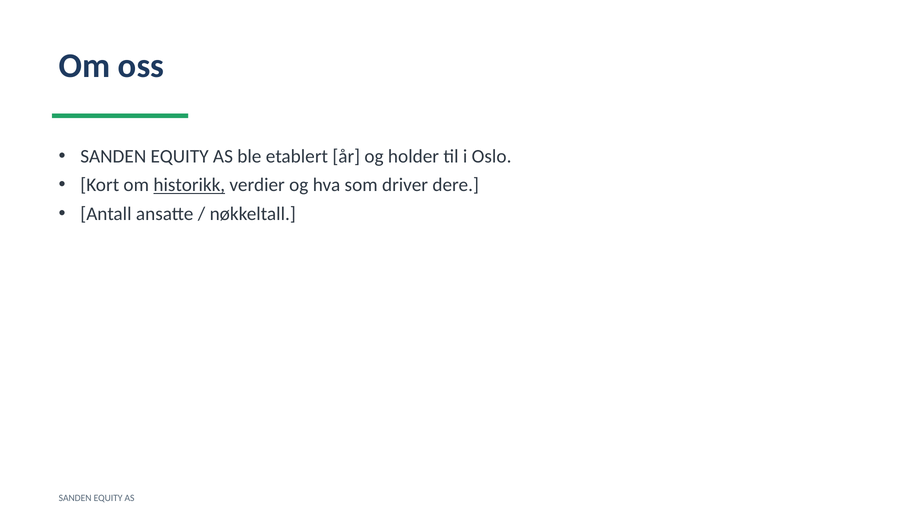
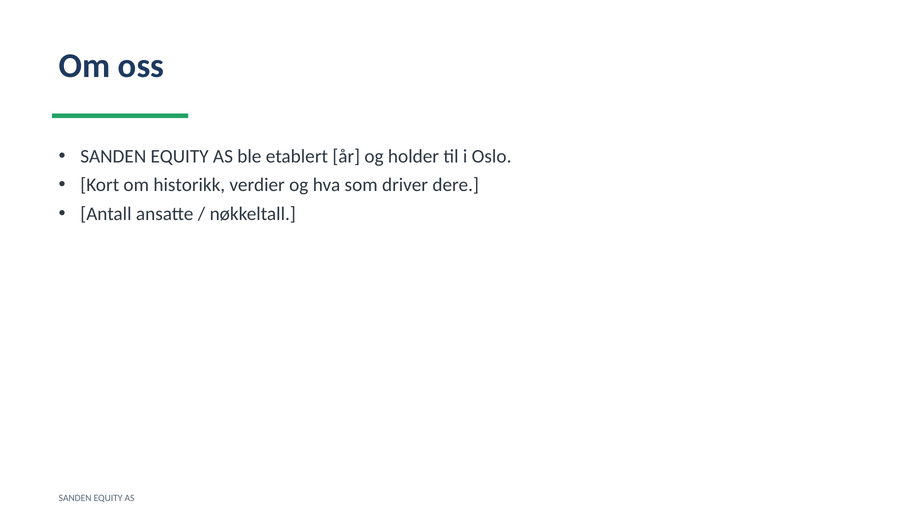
historikk underline: present -> none
